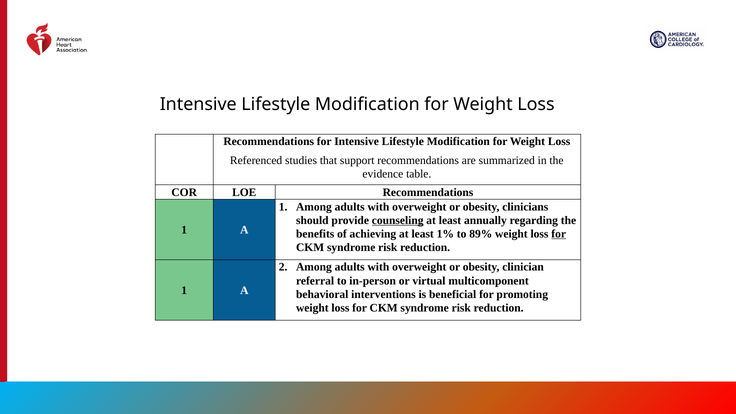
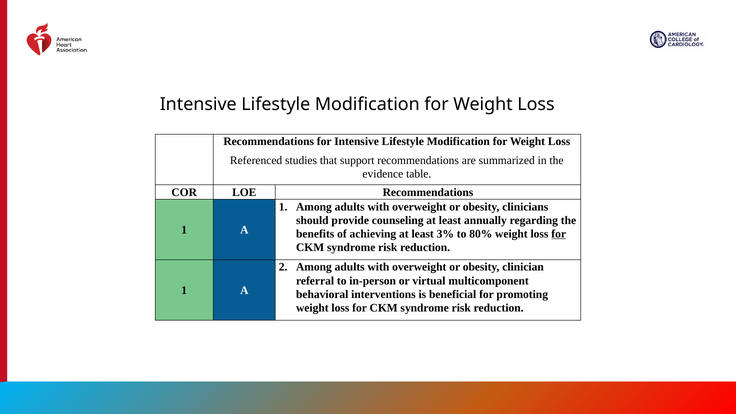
counseling underline: present -> none
1%: 1% -> 3%
89%: 89% -> 80%
